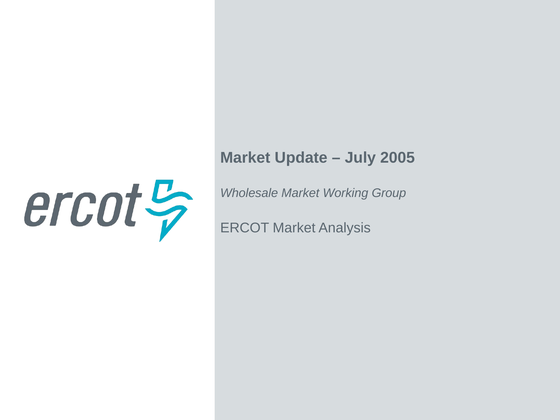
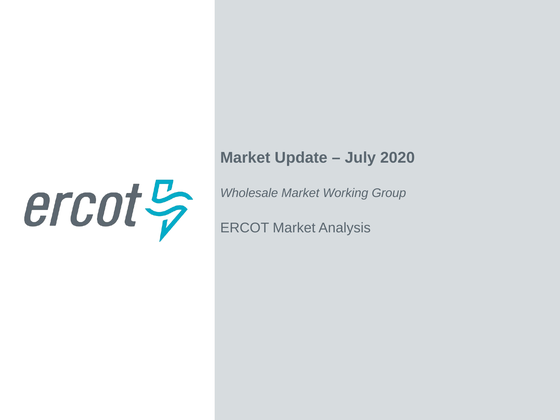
2005: 2005 -> 2020
